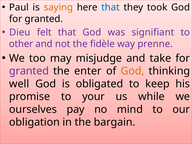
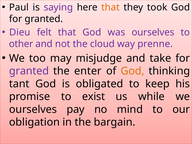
saying colour: orange -> purple
that at (111, 7) colour: blue -> orange
was signifiant: signifiant -> ourselves
fidèle: fidèle -> cloud
well: well -> tant
your: your -> exist
